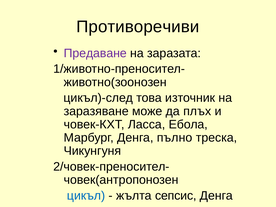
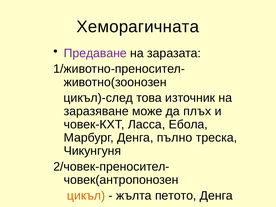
Противоречиви: Противоречиви -> Хеморагичната
цикъл colour: blue -> orange
сепсис: сепсис -> петото
